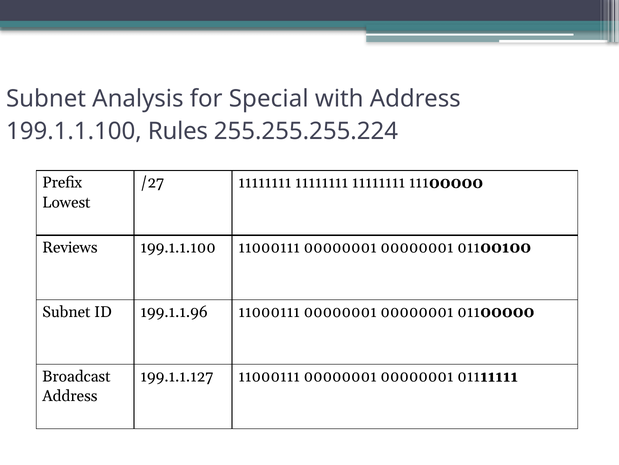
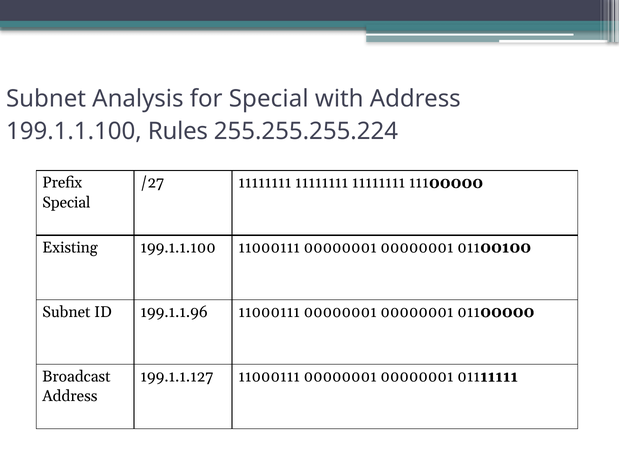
Lowest at (66, 202): Lowest -> Special
Reviews: Reviews -> Existing
